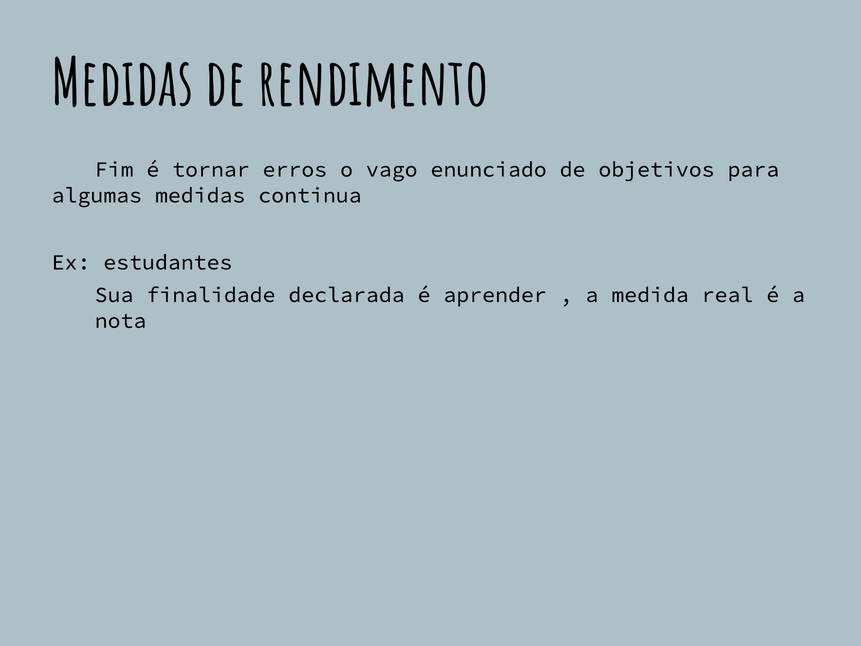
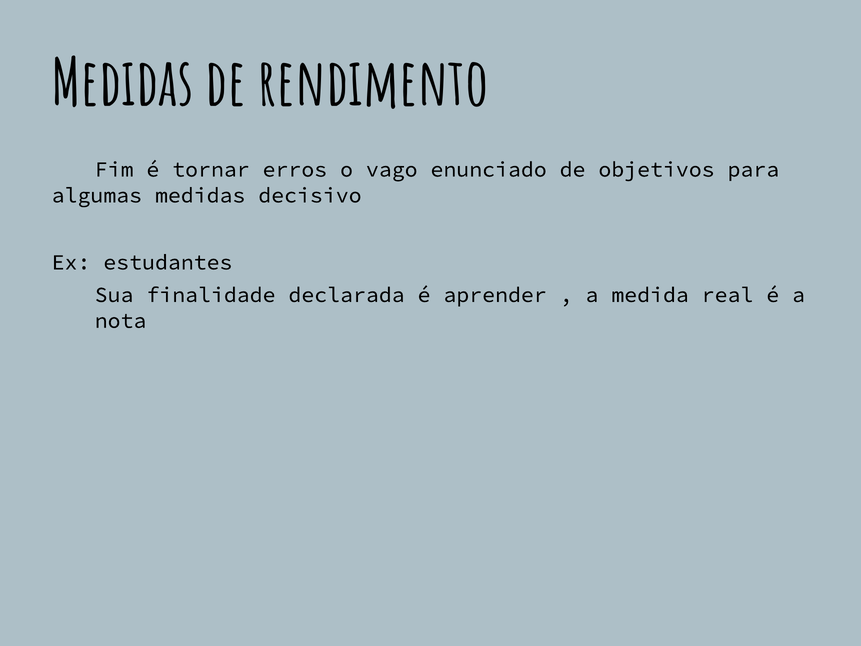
continua: continua -> decisivo
